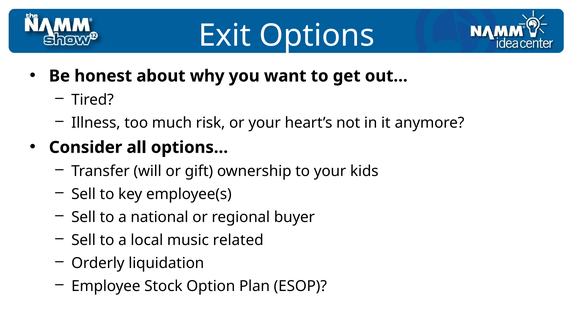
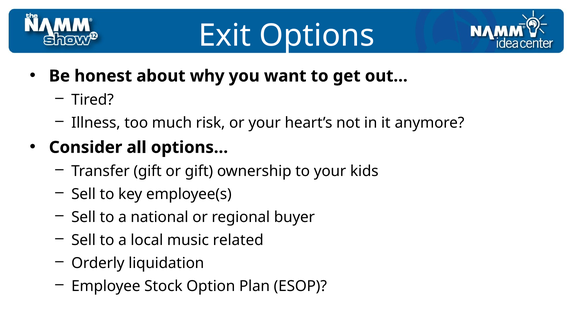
Transfer will: will -> gift
